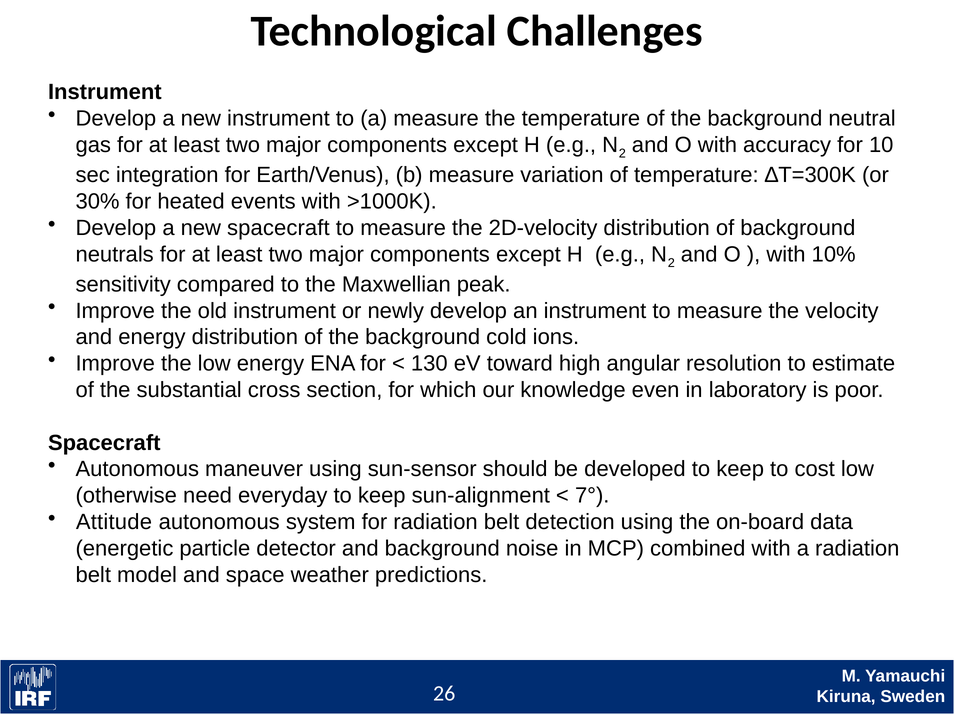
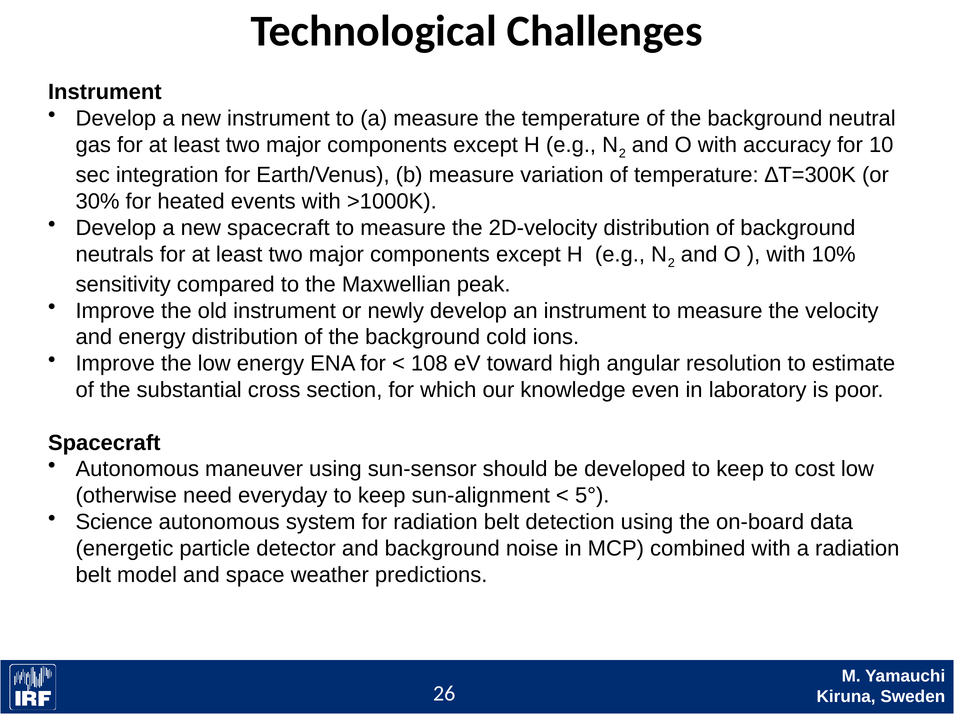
130: 130 -> 108
7°: 7° -> 5°
Attitude: Attitude -> Science
